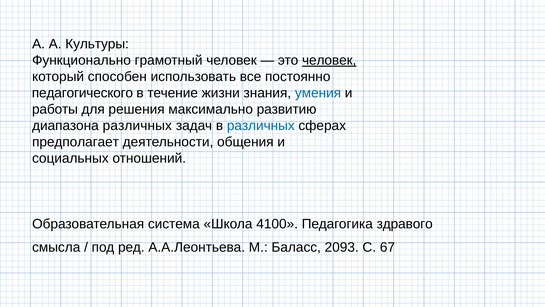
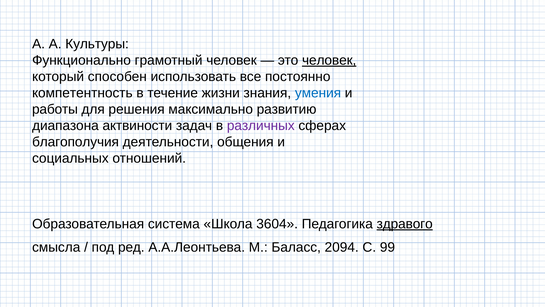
педагогического: педагогического -> компетентность
диапазона различных: различных -> актвиности
различных at (261, 126) colour: blue -> purple
предполагает: предполагает -> благополучия
4100: 4100 -> 3604
здравого underline: none -> present
2093: 2093 -> 2094
67: 67 -> 99
